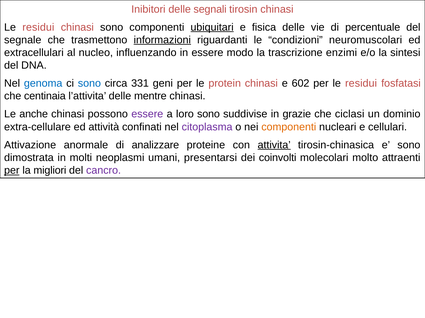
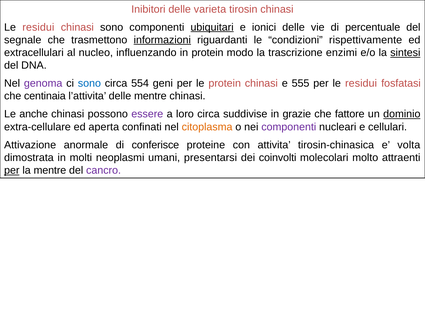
segnali: segnali -> varieta
fisica: fisica -> ionici
neuromuscolari: neuromuscolari -> rispettivamente
in essere: essere -> protein
sintesi underline: none -> present
genoma colour: blue -> purple
331: 331 -> 554
602: 602 -> 555
loro sono: sono -> circa
ciclasi: ciclasi -> fattore
dominio underline: none -> present
attività: attività -> aperta
citoplasma colour: purple -> orange
componenti at (289, 127) colour: orange -> purple
analizzare: analizzare -> conferisce
attivita underline: present -> none
e sono: sono -> volta
la migliori: migliori -> mentre
